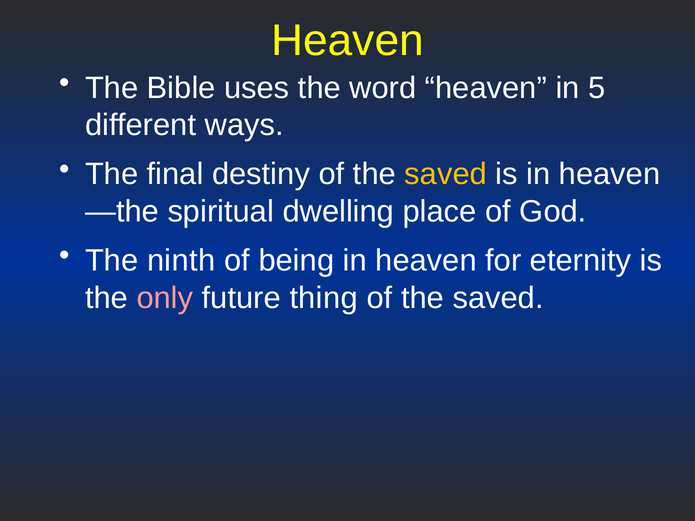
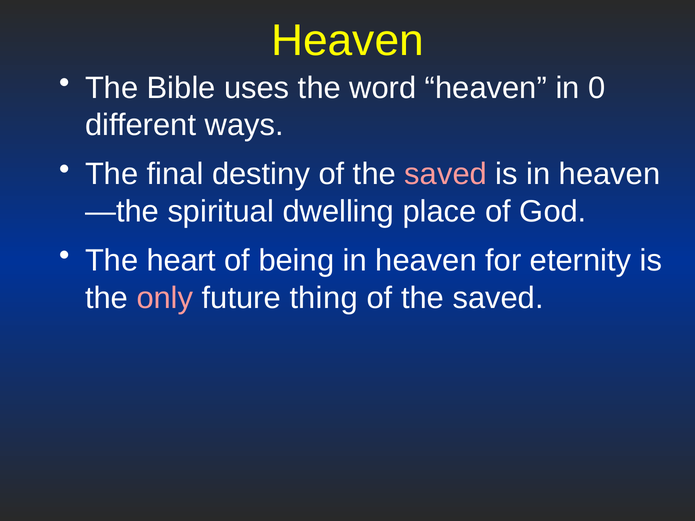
5: 5 -> 0
saved at (446, 174) colour: yellow -> pink
ninth: ninth -> heart
